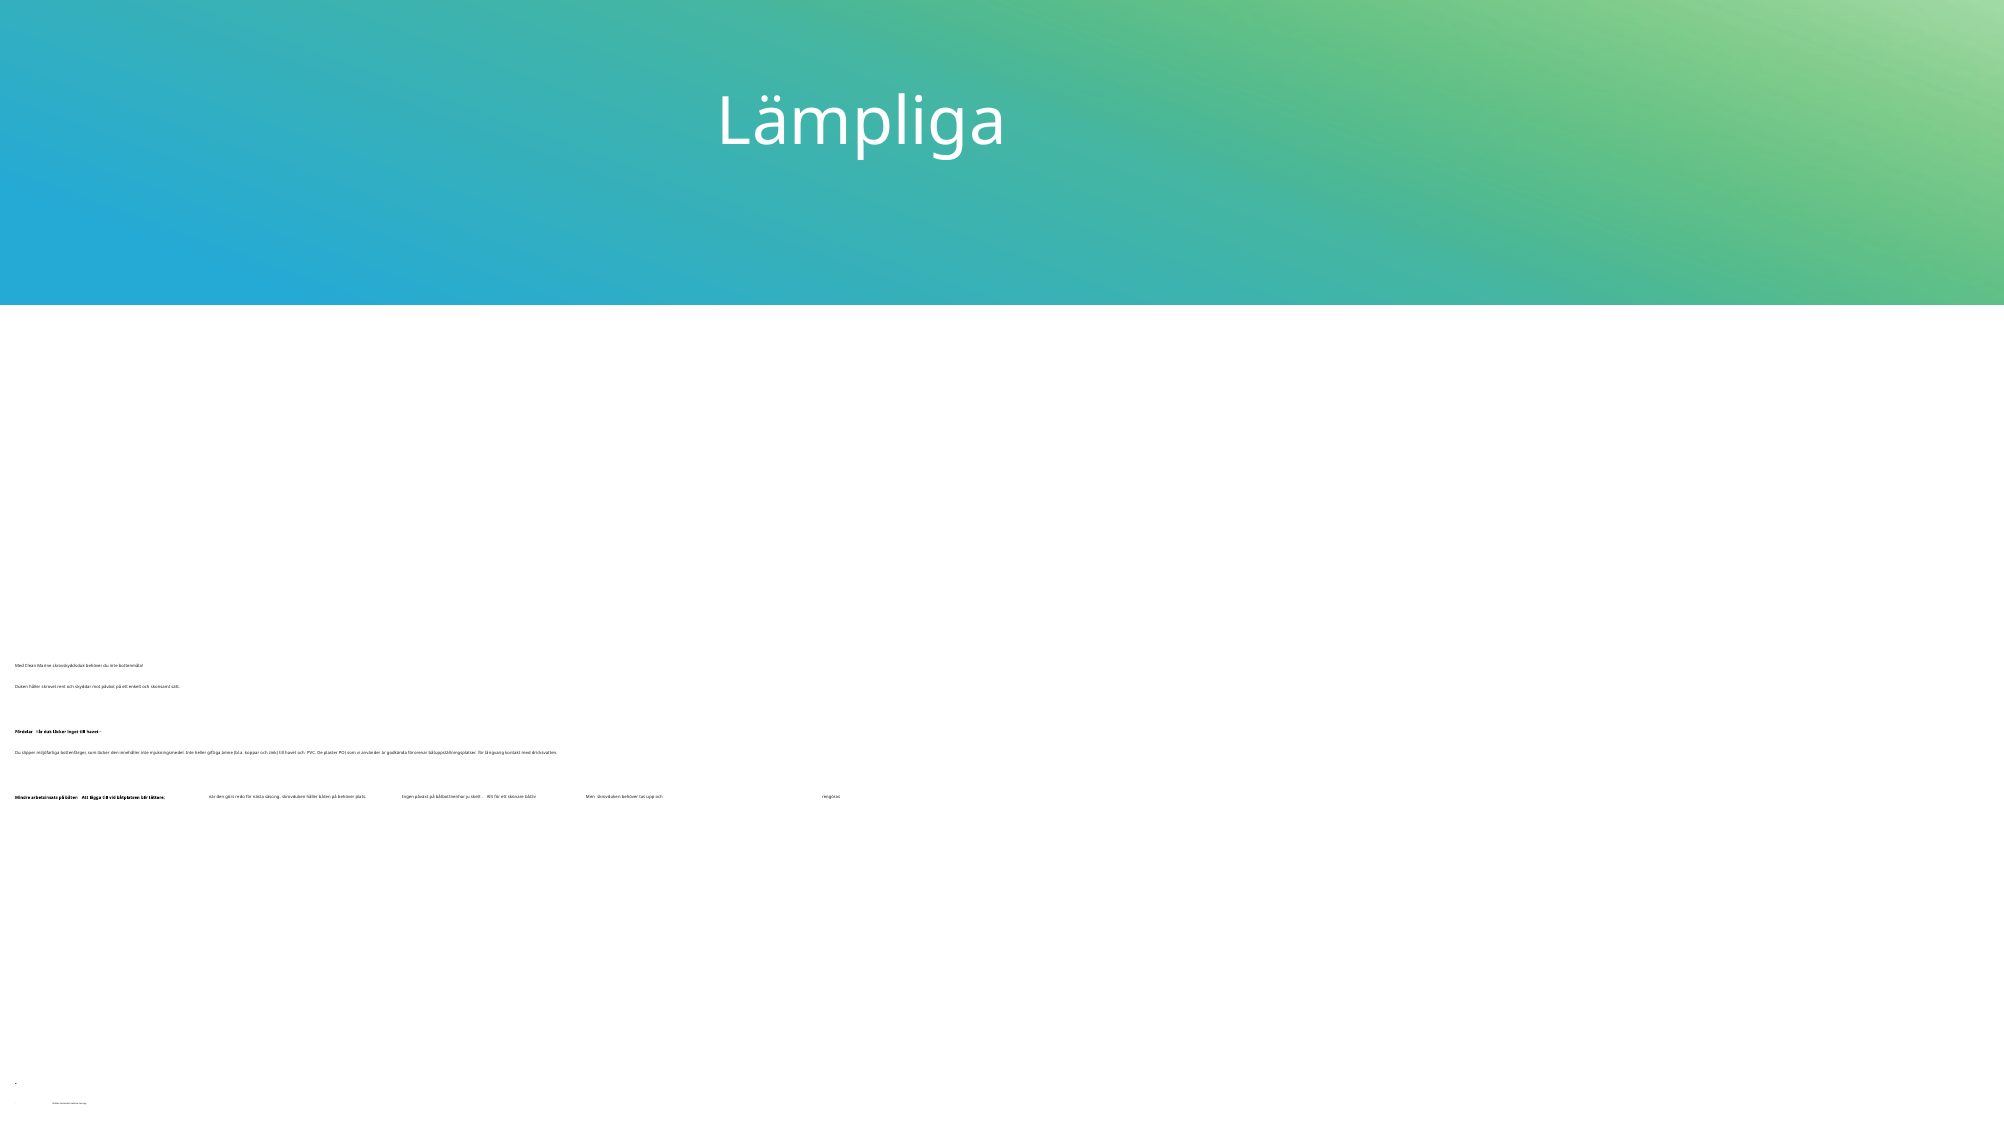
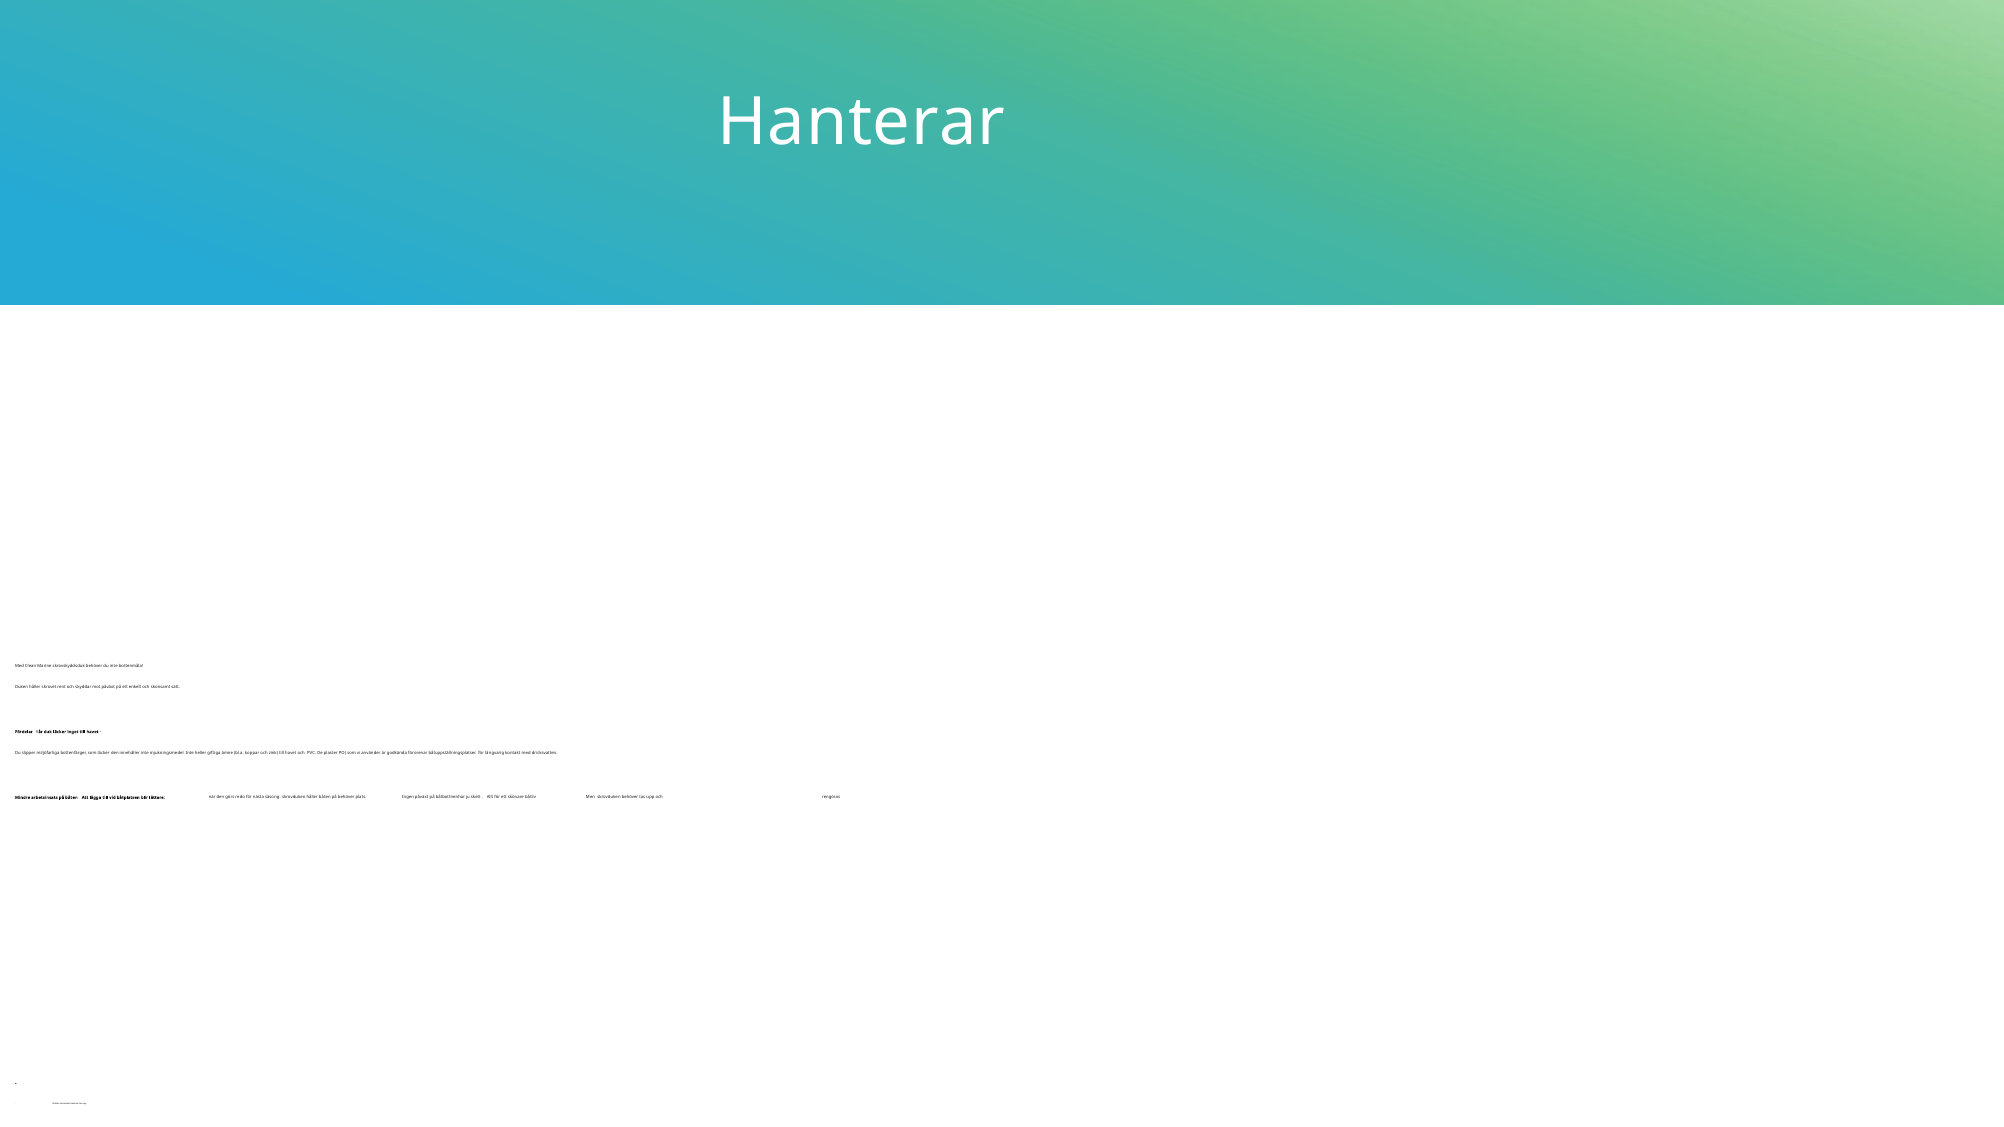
Lämpliga: Lämpliga -> Hanterar
